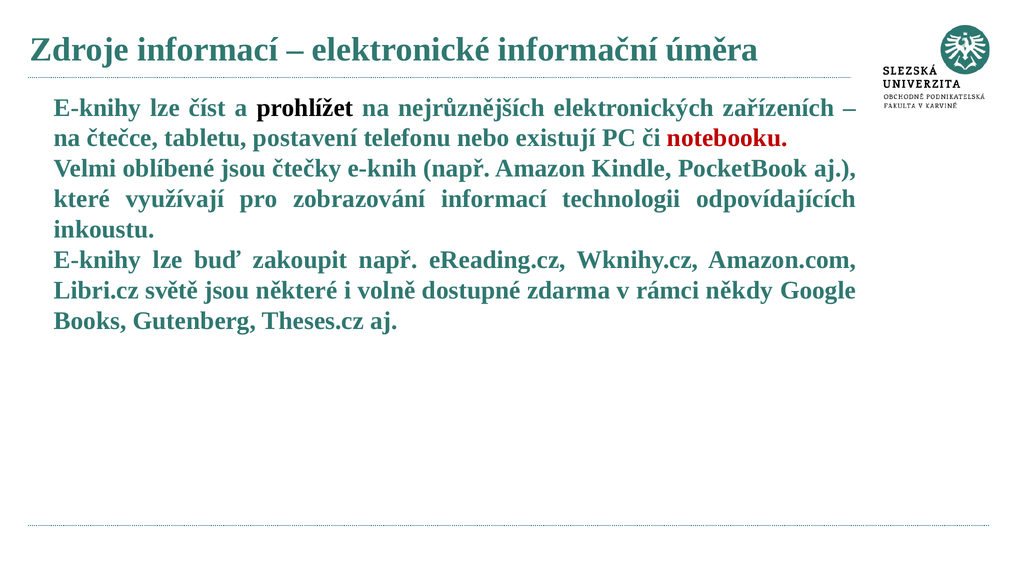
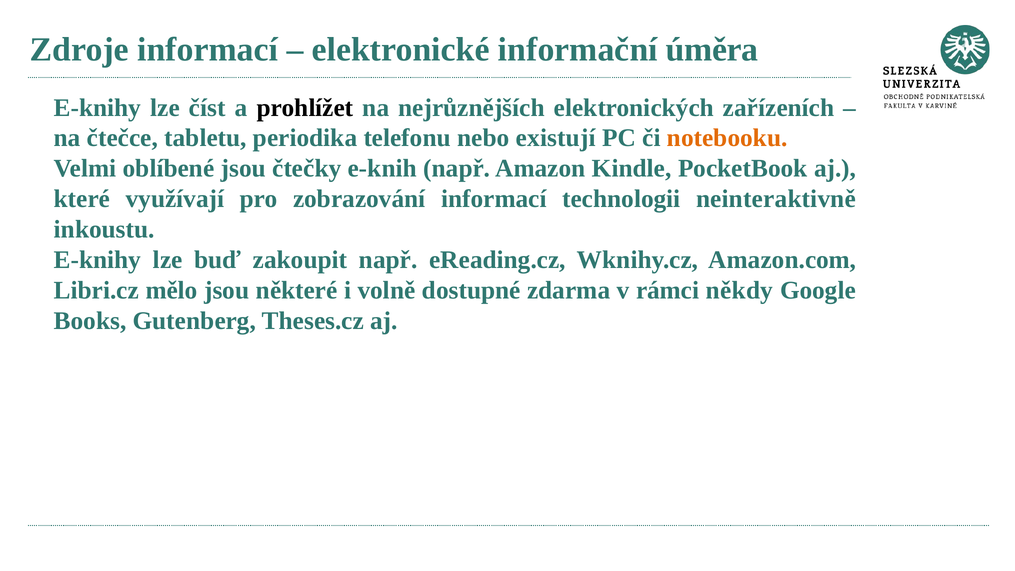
postavení: postavení -> periodika
notebooku colour: red -> orange
odpovídajících: odpovídajících -> neinteraktivně
světě: světě -> mělo
